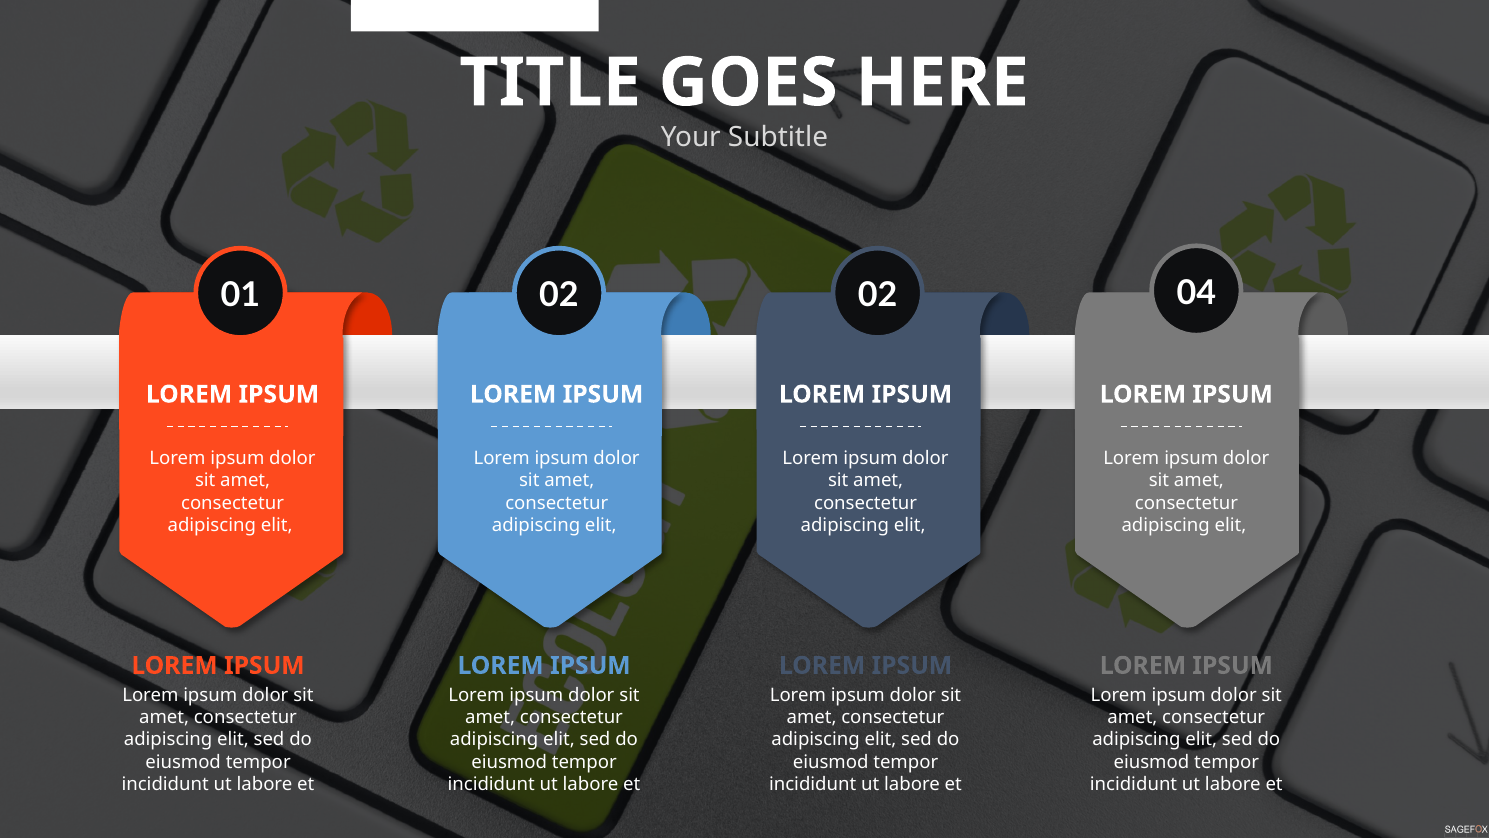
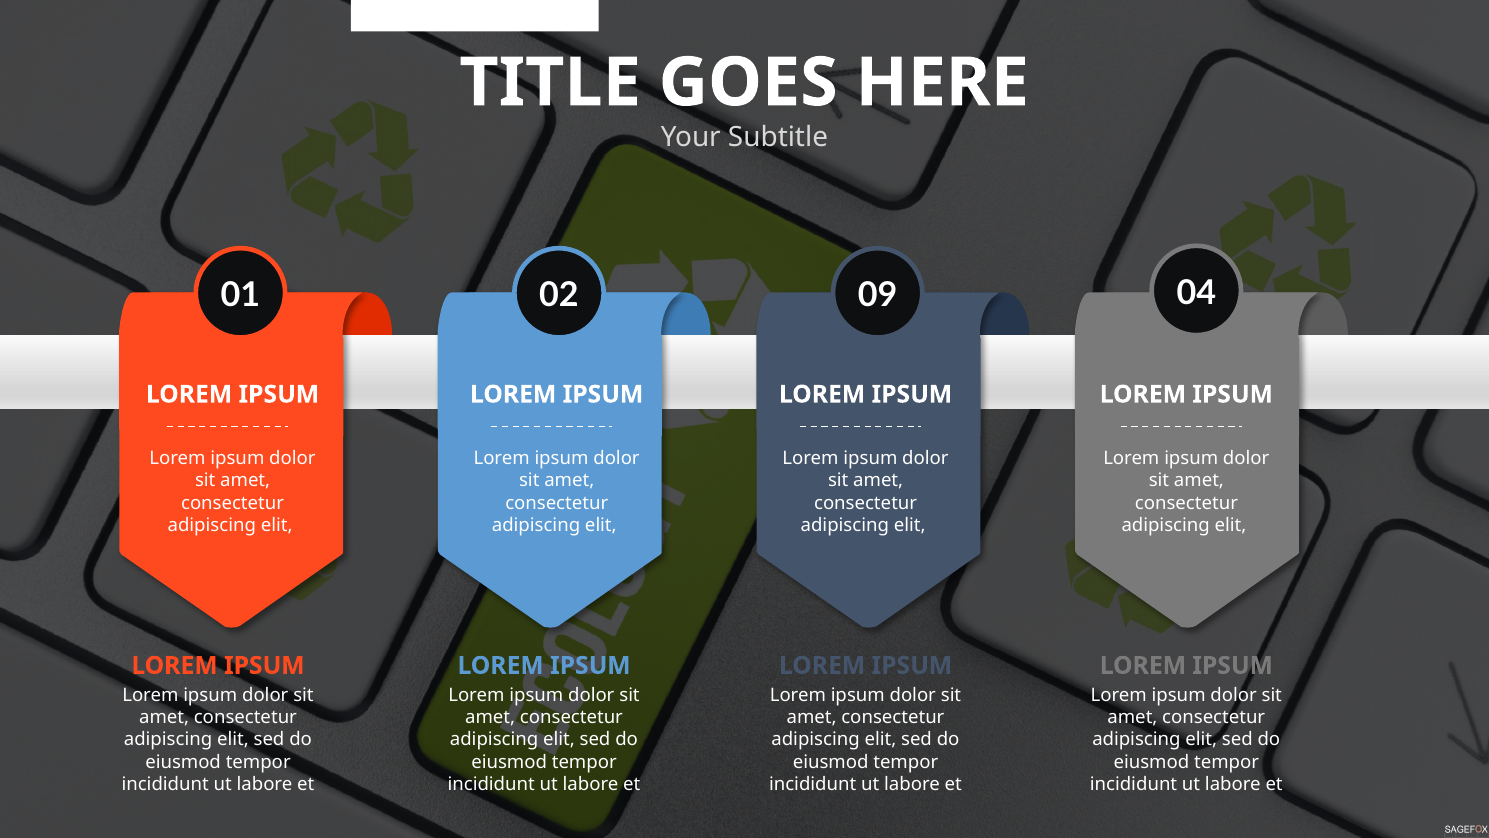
02 02: 02 -> 09
